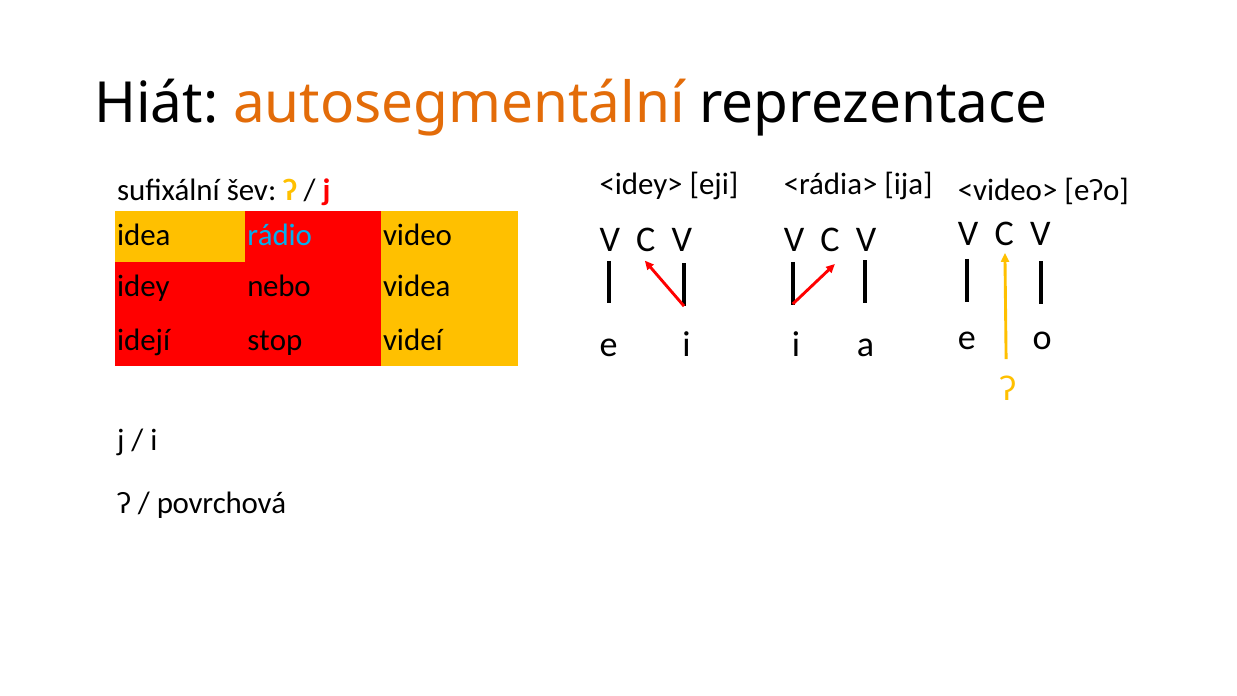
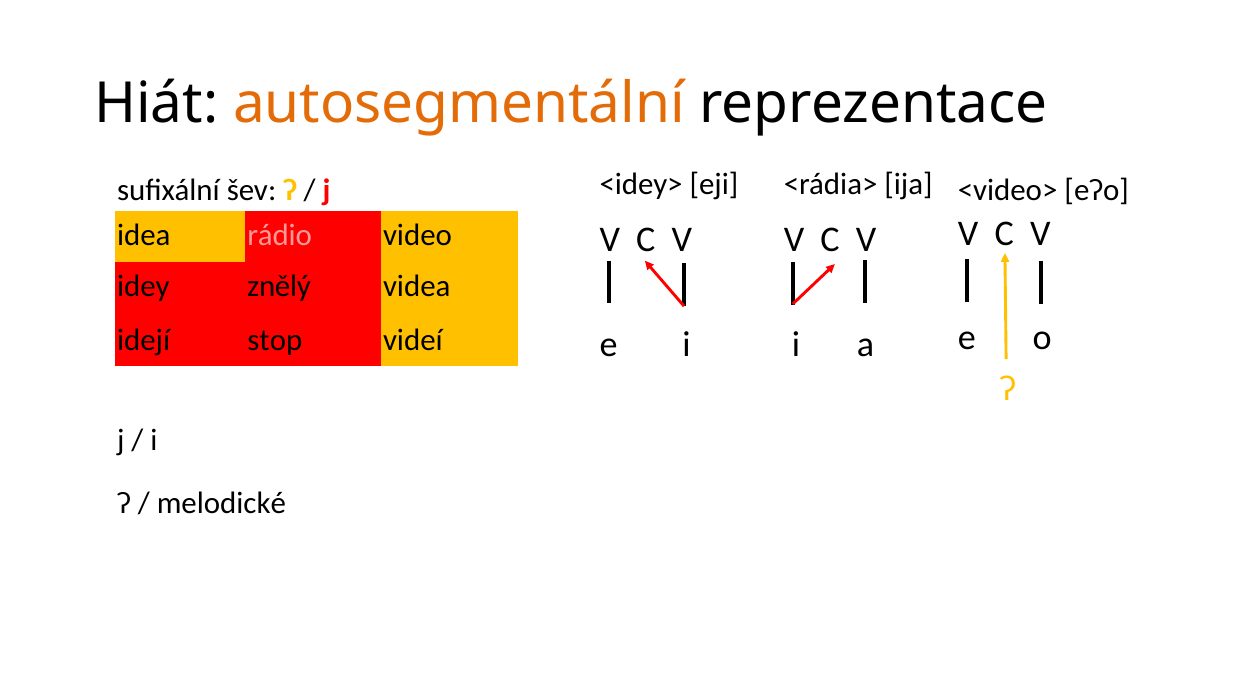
rádio colour: light blue -> pink
nebo: nebo -> znělý
povrchová: povrchová -> melodické
